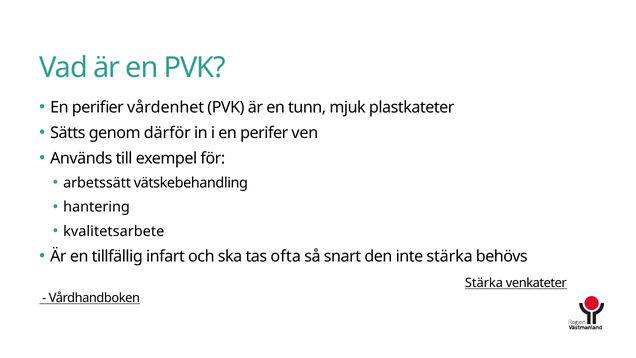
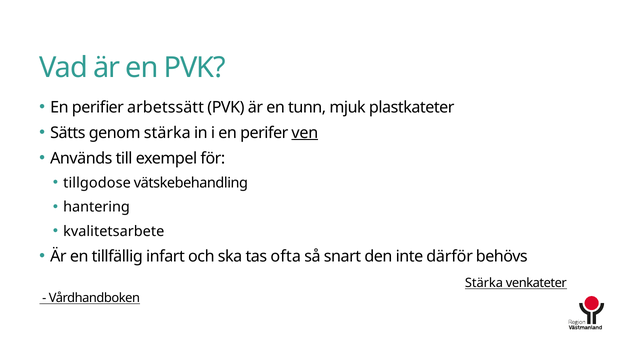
vårdenhet: vårdenhet -> arbetssätt
genom därför: därför -> stärka
ven underline: none -> present
arbetssätt: arbetssätt -> tillgodose
inte stärka: stärka -> därför
